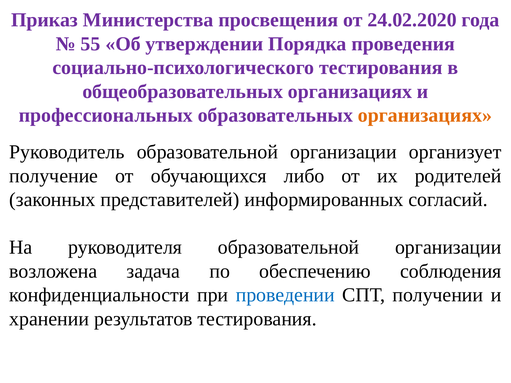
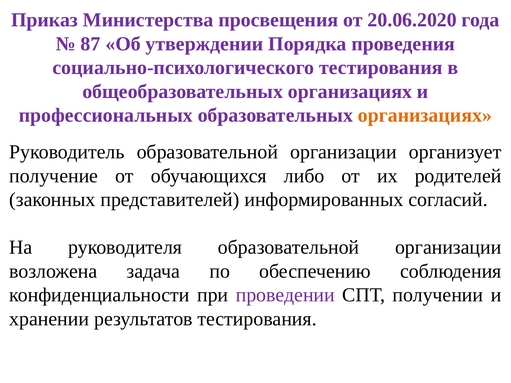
24.02.2020: 24.02.2020 -> 20.06.2020
55: 55 -> 87
проведении colour: blue -> purple
